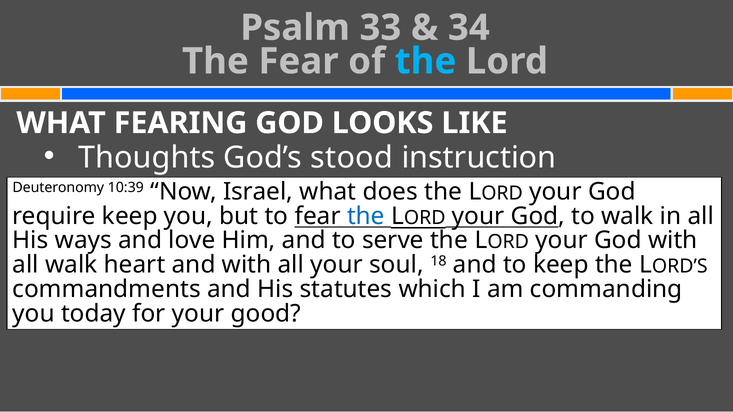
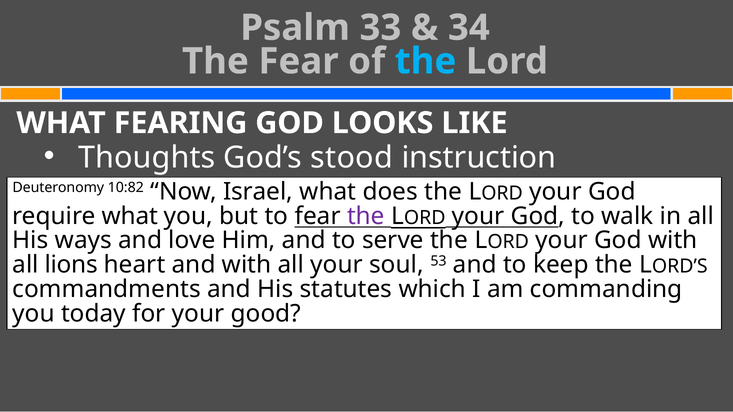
10:39: 10:39 -> 10:82
require keep: keep -> what
the at (366, 216) colour: blue -> purple
all walk: walk -> lions
18: 18 -> 53
